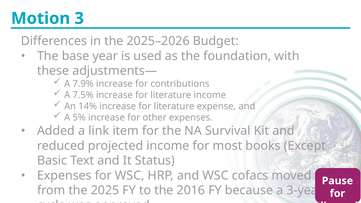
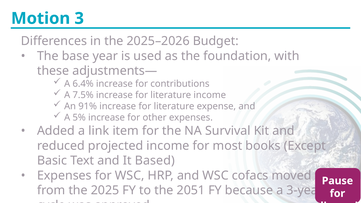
7.9%: 7.9% -> 6.4%
14%: 14% -> 91%
Status: Status -> Based
2016: 2016 -> 2051
